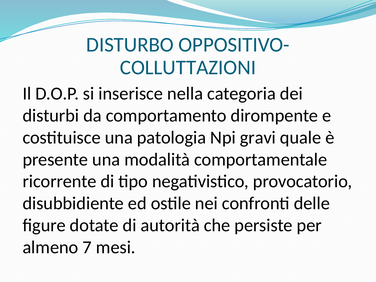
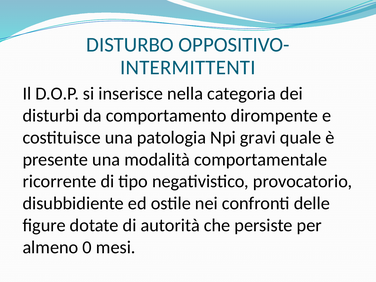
COLLUTTAZIONI: COLLUTTAZIONI -> INTERMITTENTI
7: 7 -> 0
